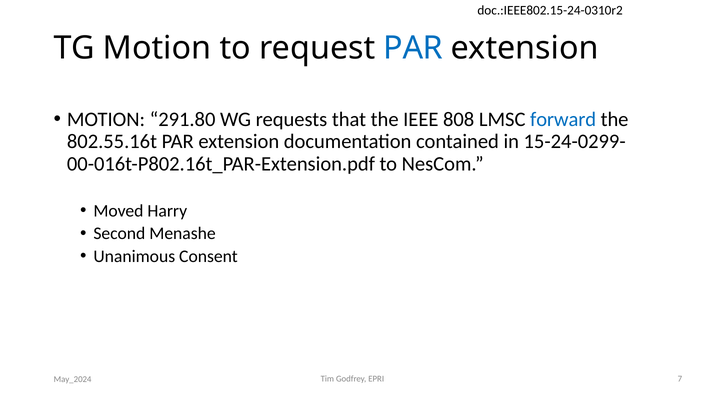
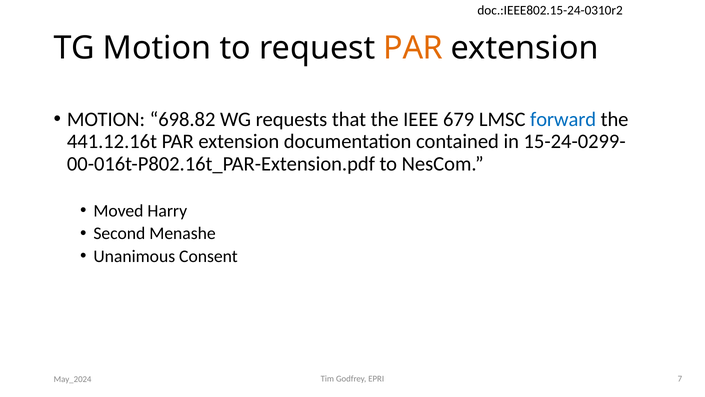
PAR at (413, 48) colour: blue -> orange
291.80: 291.80 -> 698.82
808: 808 -> 679
802.55.16t: 802.55.16t -> 441.12.16t
